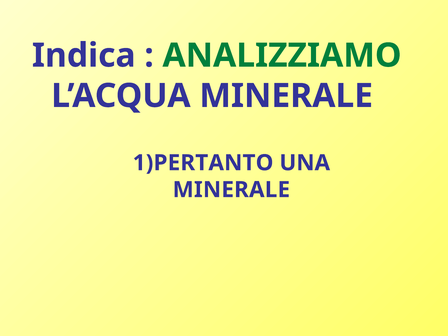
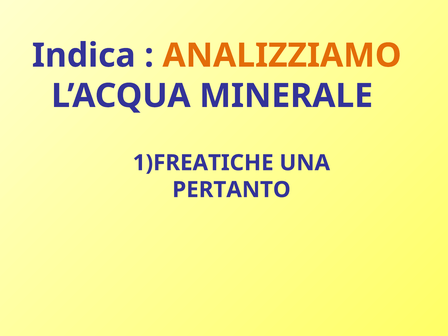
ANALIZZIAMO colour: green -> orange
1)PERTANTO: 1)PERTANTO -> 1)FREATICHE
MINERALE at (231, 190): MINERALE -> PERTANTO
